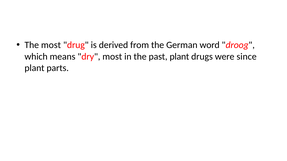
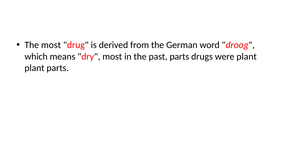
past plant: plant -> parts
were since: since -> plant
